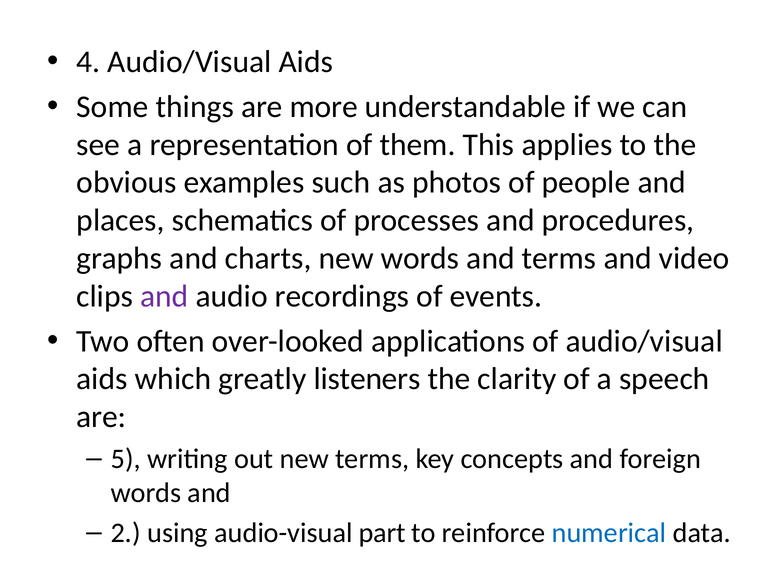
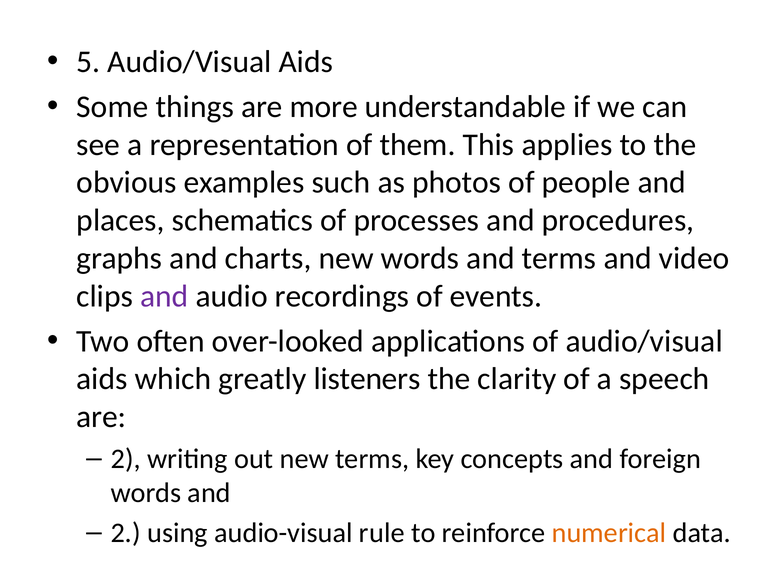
4: 4 -> 5
5 at (126, 459): 5 -> 2
part: part -> rule
numerical colour: blue -> orange
